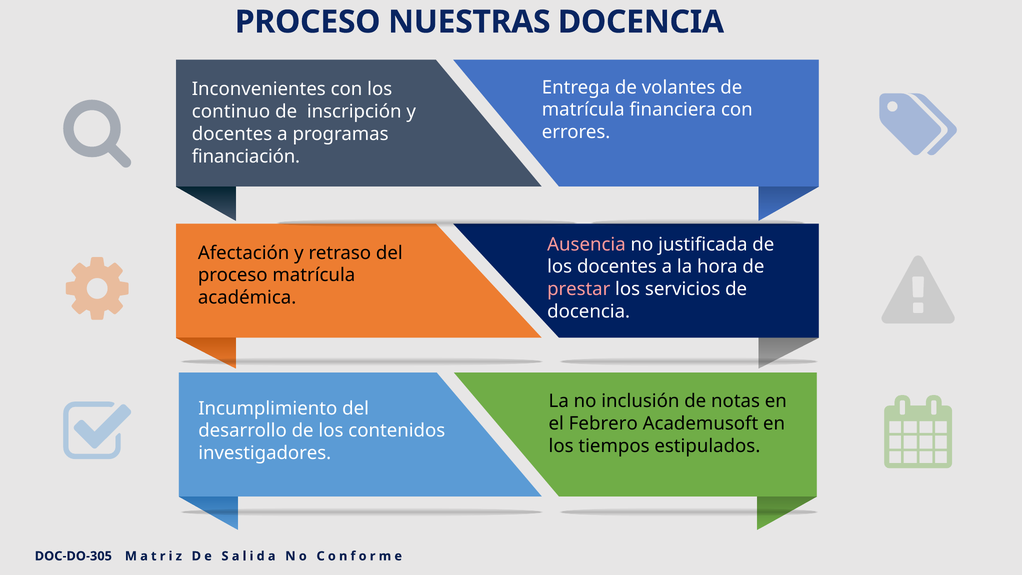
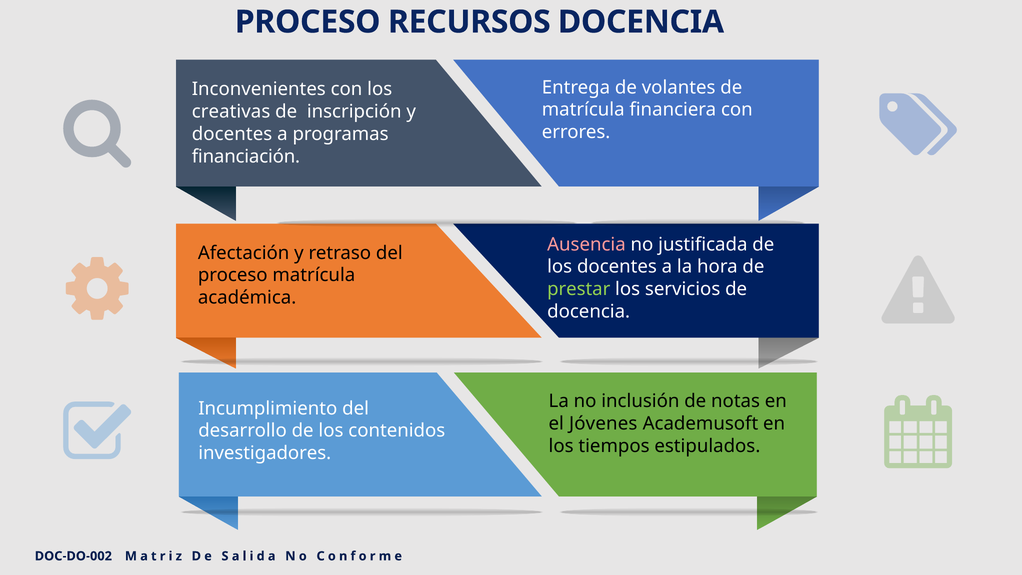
NUESTRAS: NUESTRAS -> RECURSOS
continuo: continuo -> creativas
prestar colour: pink -> light green
Febrero: Febrero -> Jóvenes
DOC-DO-305: DOC-DO-305 -> DOC-DO-002
